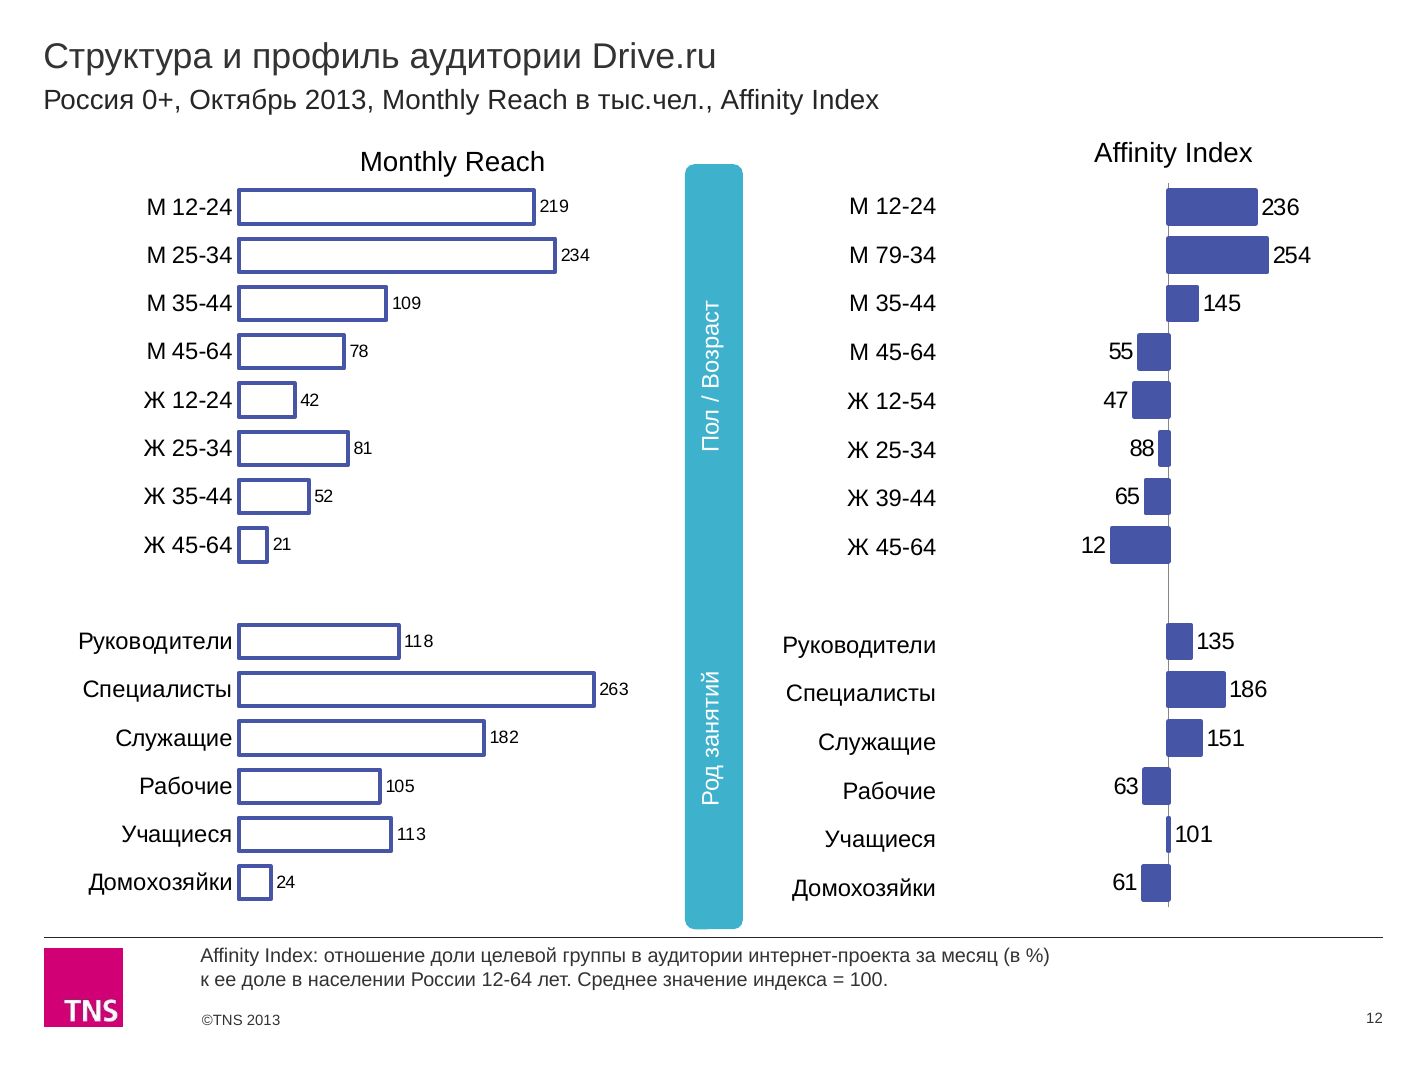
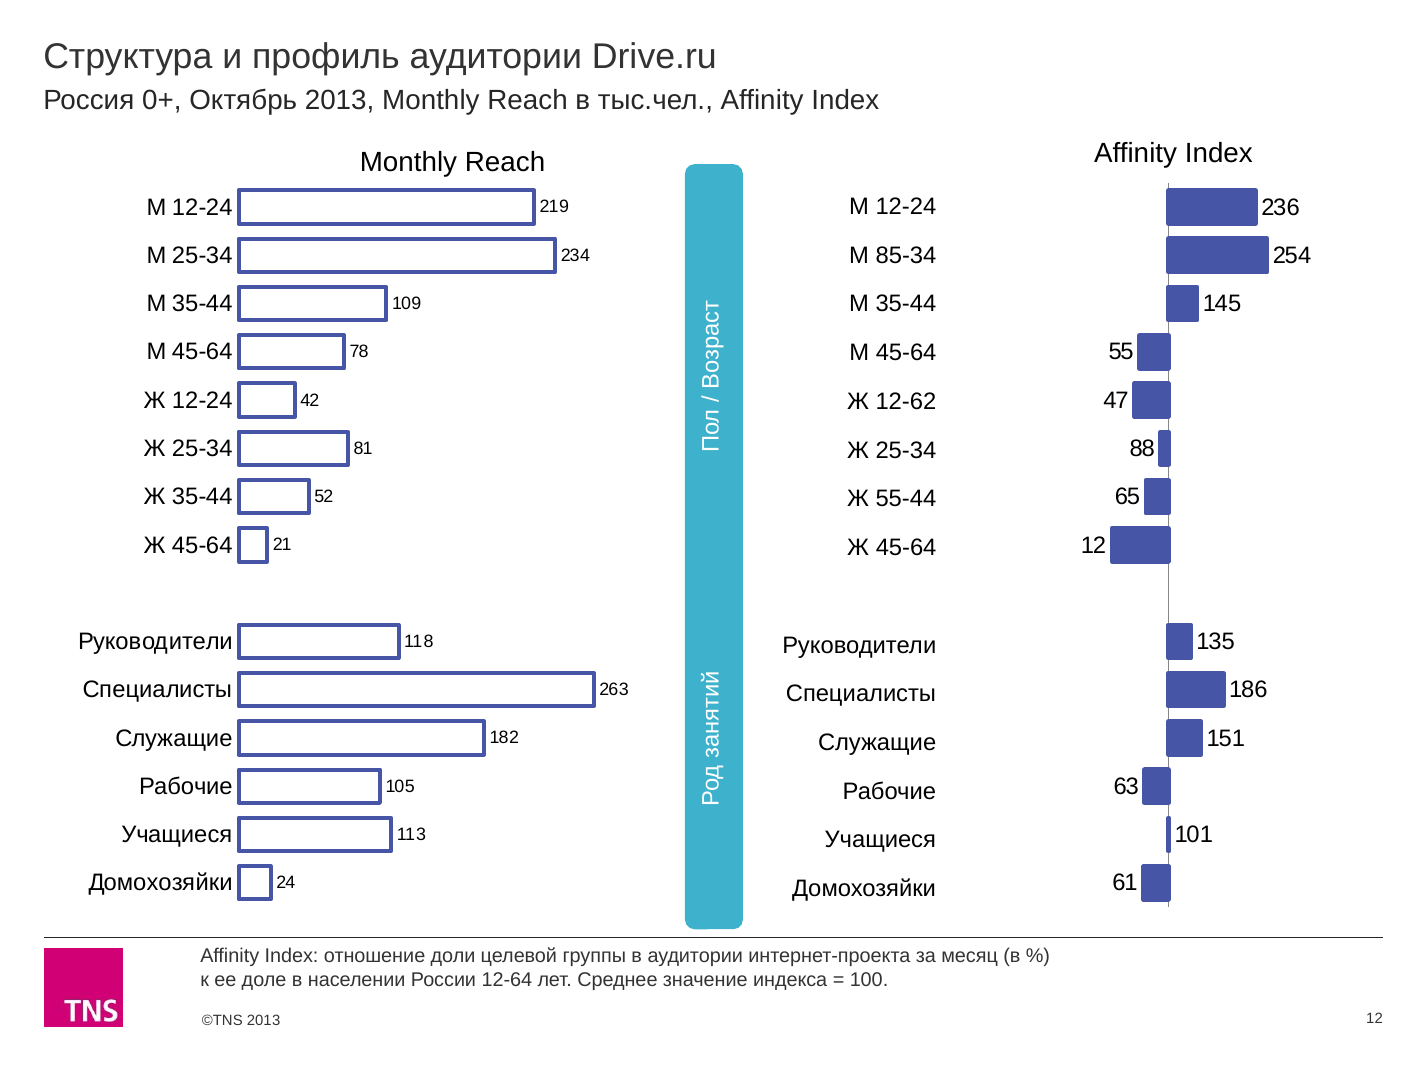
79-34: 79-34 -> 85-34
12-54: 12-54 -> 12-62
39-44: 39-44 -> 55-44
